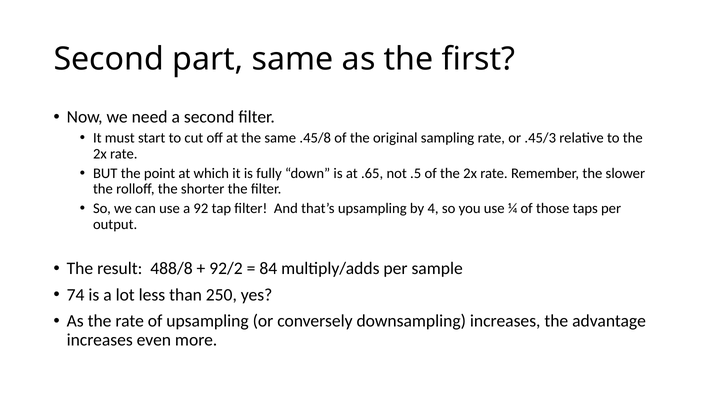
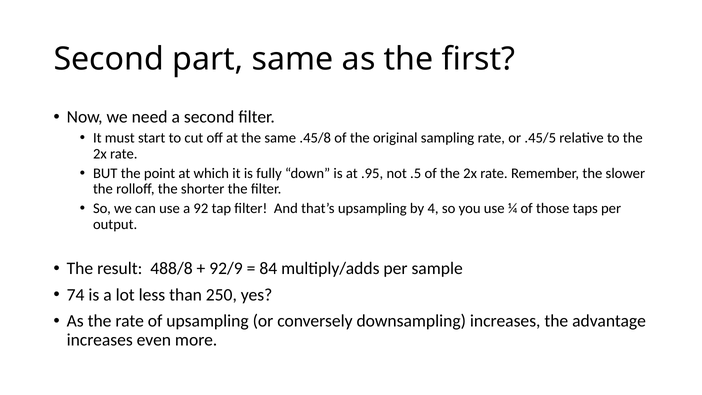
.45/3: .45/3 -> .45/5
.65: .65 -> .95
92/2: 92/2 -> 92/9
